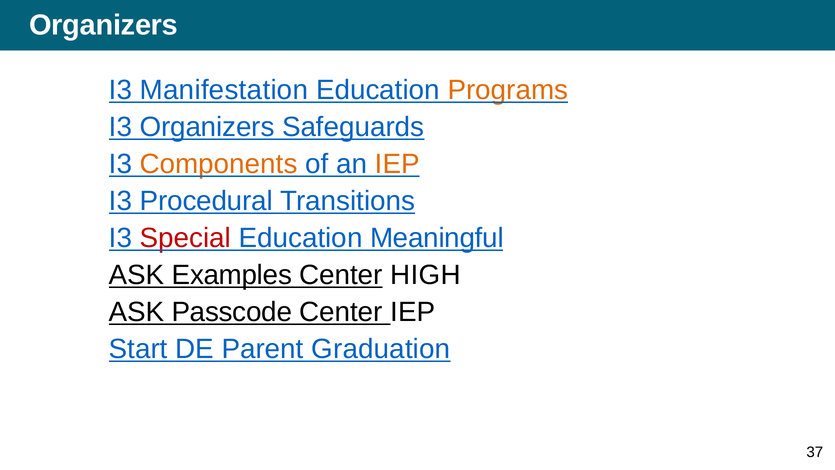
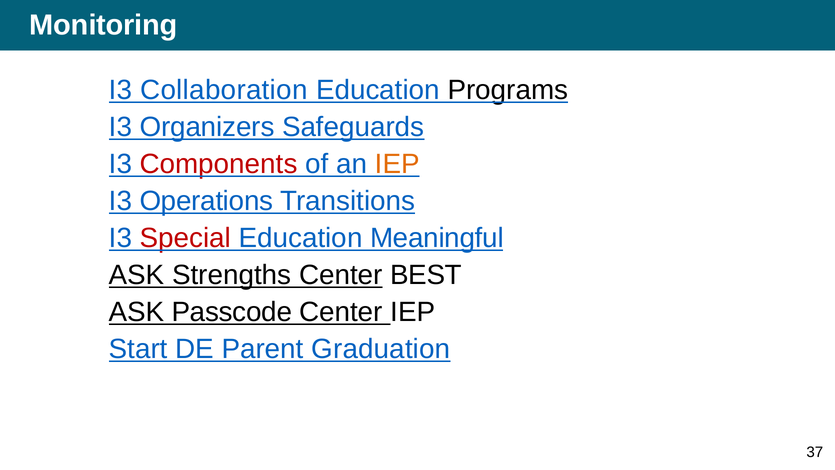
Organizers at (104, 25): Organizers -> Monitoring
Manifestation: Manifestation -> Collaboration
Programs colour: orange -> black
Components colour: orange -> red
Procedural: Procedural -> Operations
Examples: Examples -> Strengths
HIGH: HIGH -> BEST
